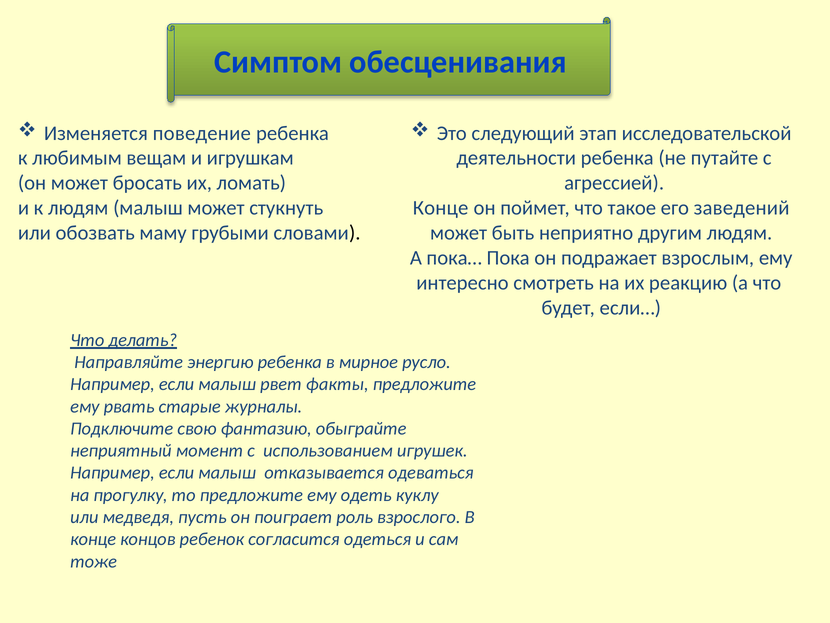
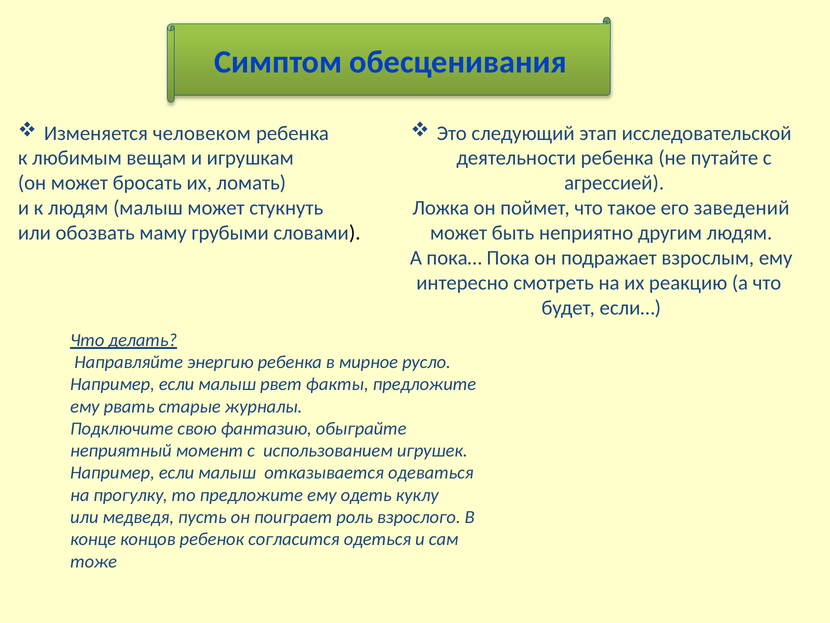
поведение: поведение -> человеком
Конце at (441, 208): Конце -> Ложка
